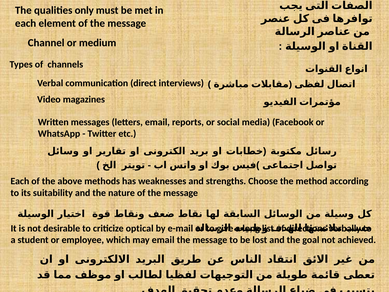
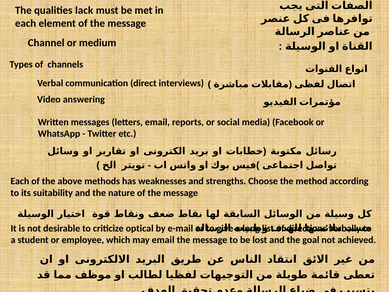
only: only -> lack
magazines: magazines -> answering
